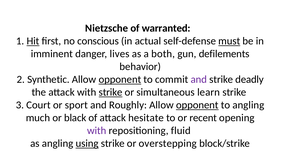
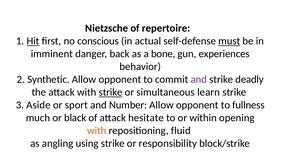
warranted: warranted -> repertoire
lives: lives -> back
both: both -> bone
defilements: defilements -> experiences
opponent at (120, 80) underline: present -> none
Court: Court -> Aside
Roughly: Roughly -> Number
opponent at (197, 105) underline: present -> none
to angling: angling -> fullness
recent: recent -> within
with at (97, 131) colour: purple -> orange
using underline: present -> none
overstepping: overstepping -> responsibility
